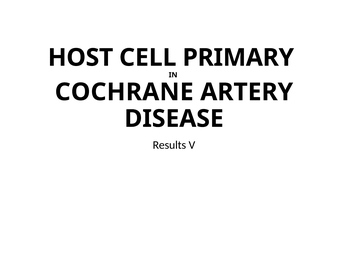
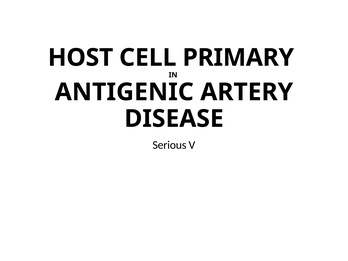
COCHRANE: COCHRANE -> ANTIGENIC
Results: Results -> Serious
